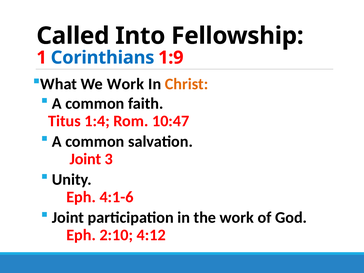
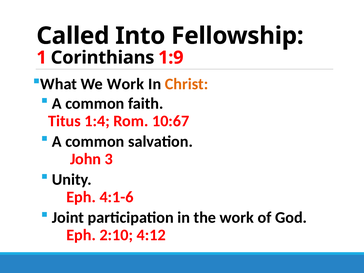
Corinthians colour: blue -> black
10:47: 10:47 -> 10:67
Joint at (85, 159): Joint -> John
